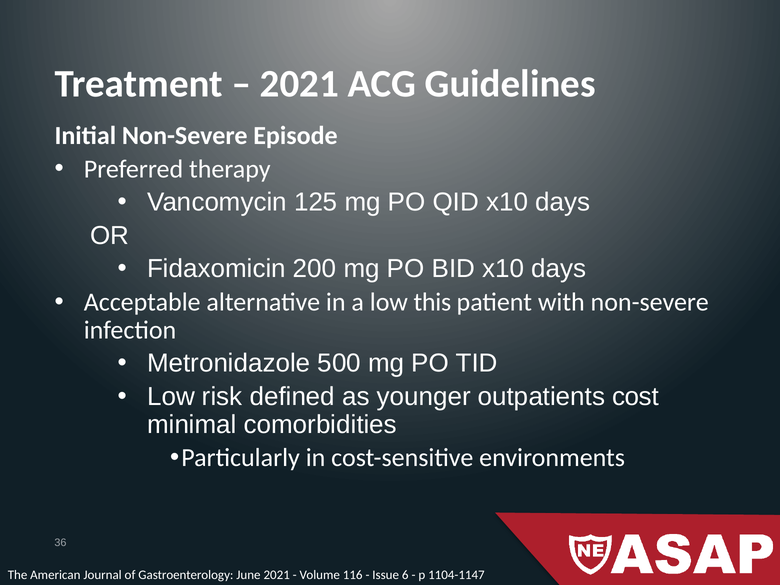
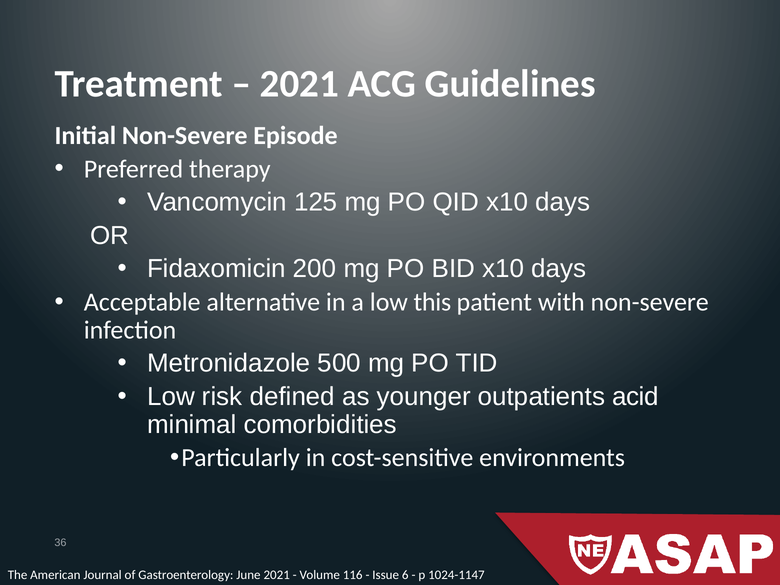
cost: cost -> acid
1104-1147: 1104-1147 -> 1024-1147
